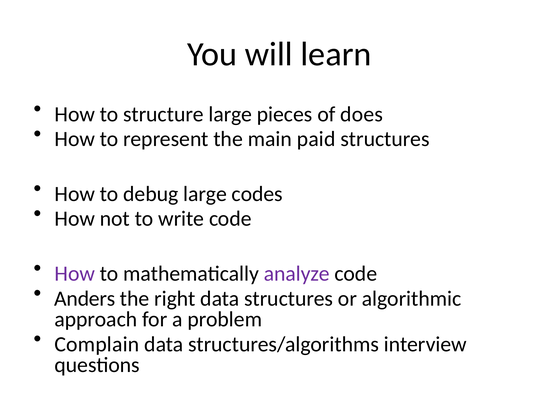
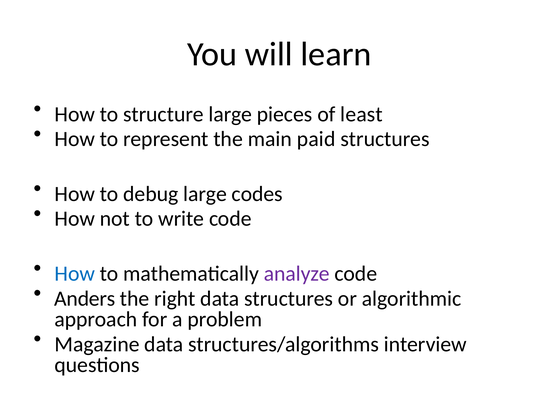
does: does -> least
How at (75, 274) colour: purple -> blue
Complain: Complain -> Magazine
